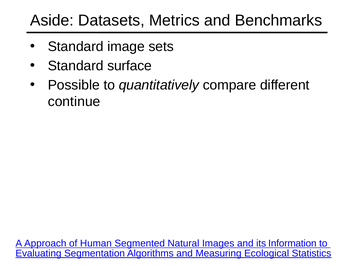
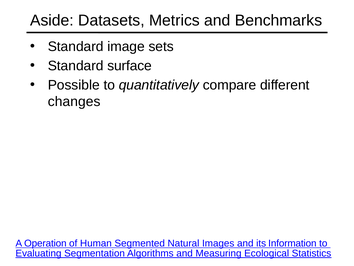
continue: continue -> changes
Approach: Approach -> Operation
